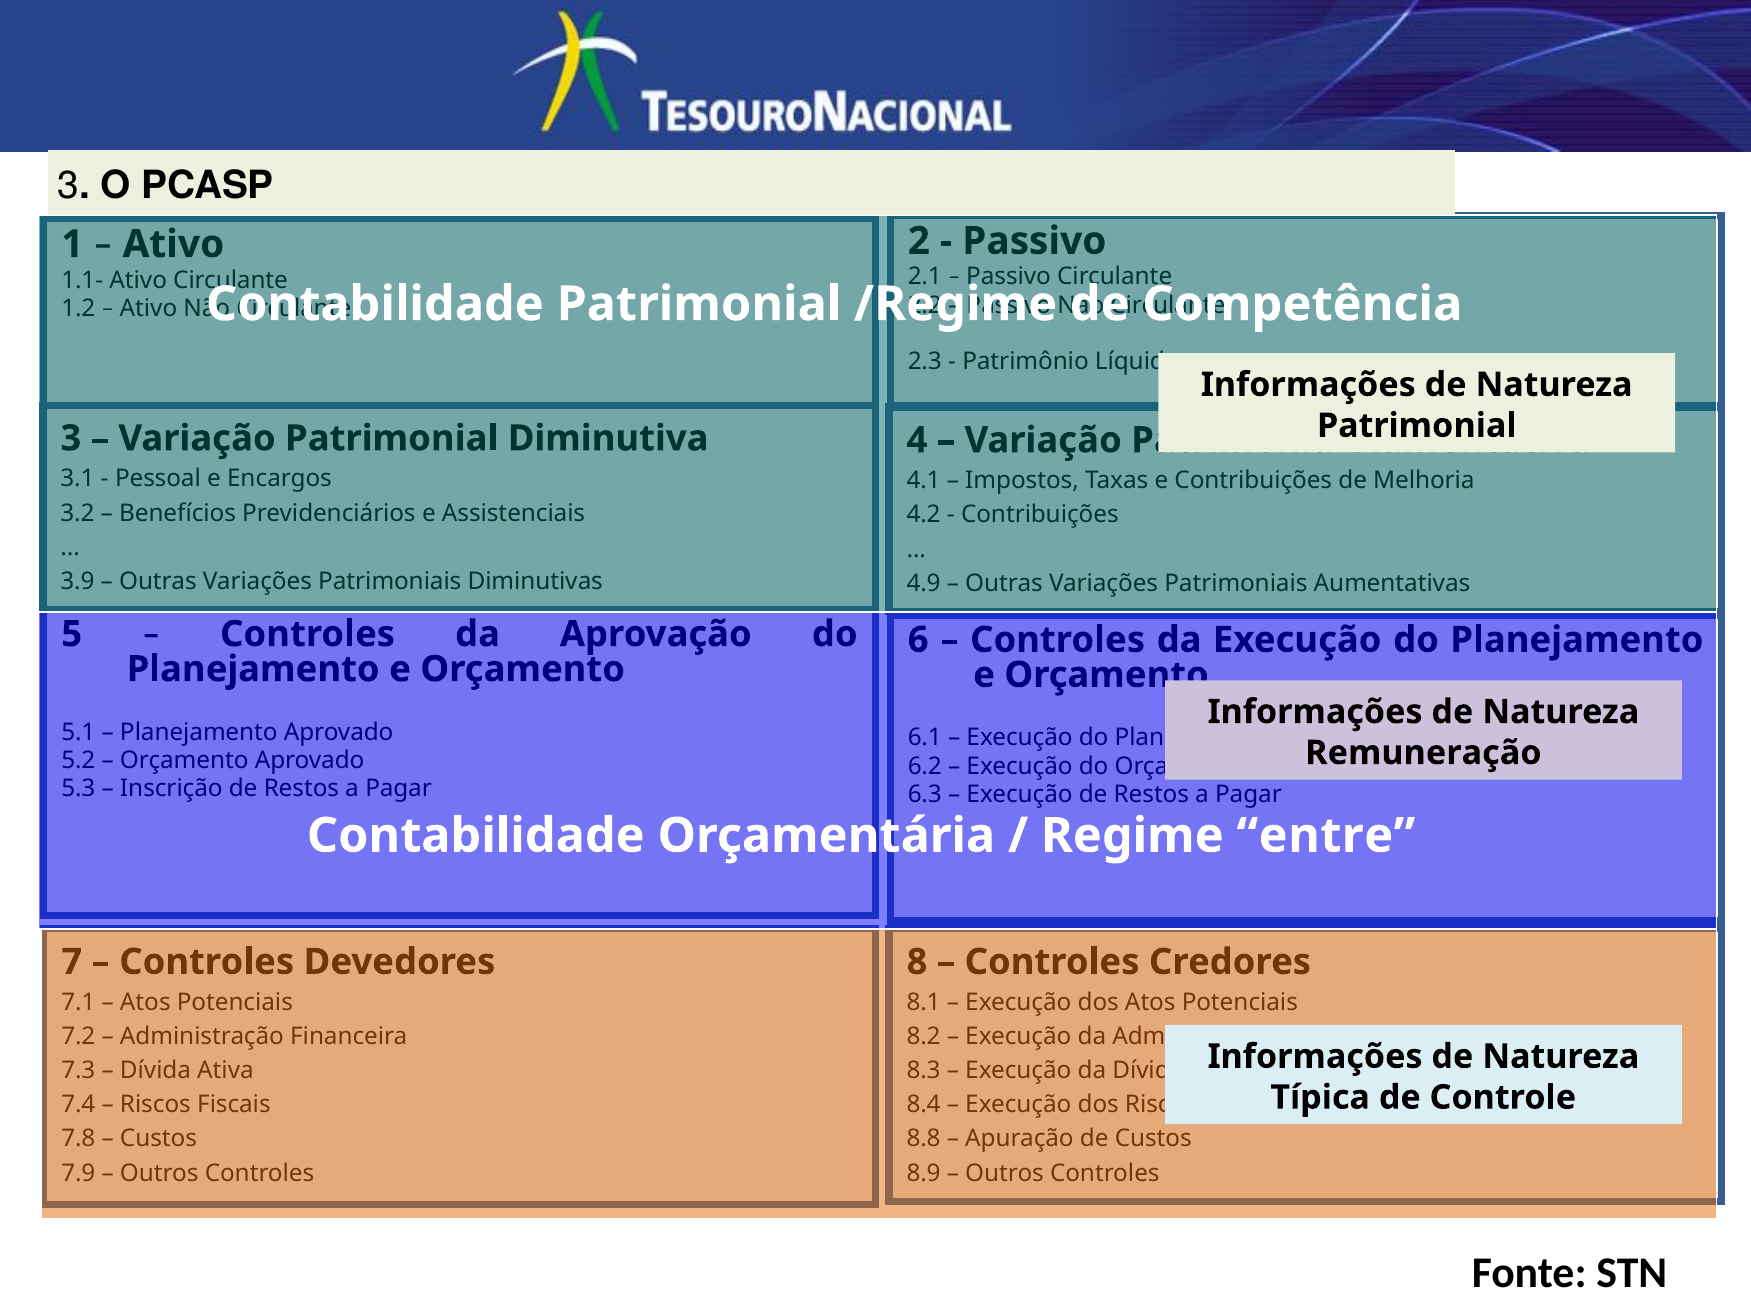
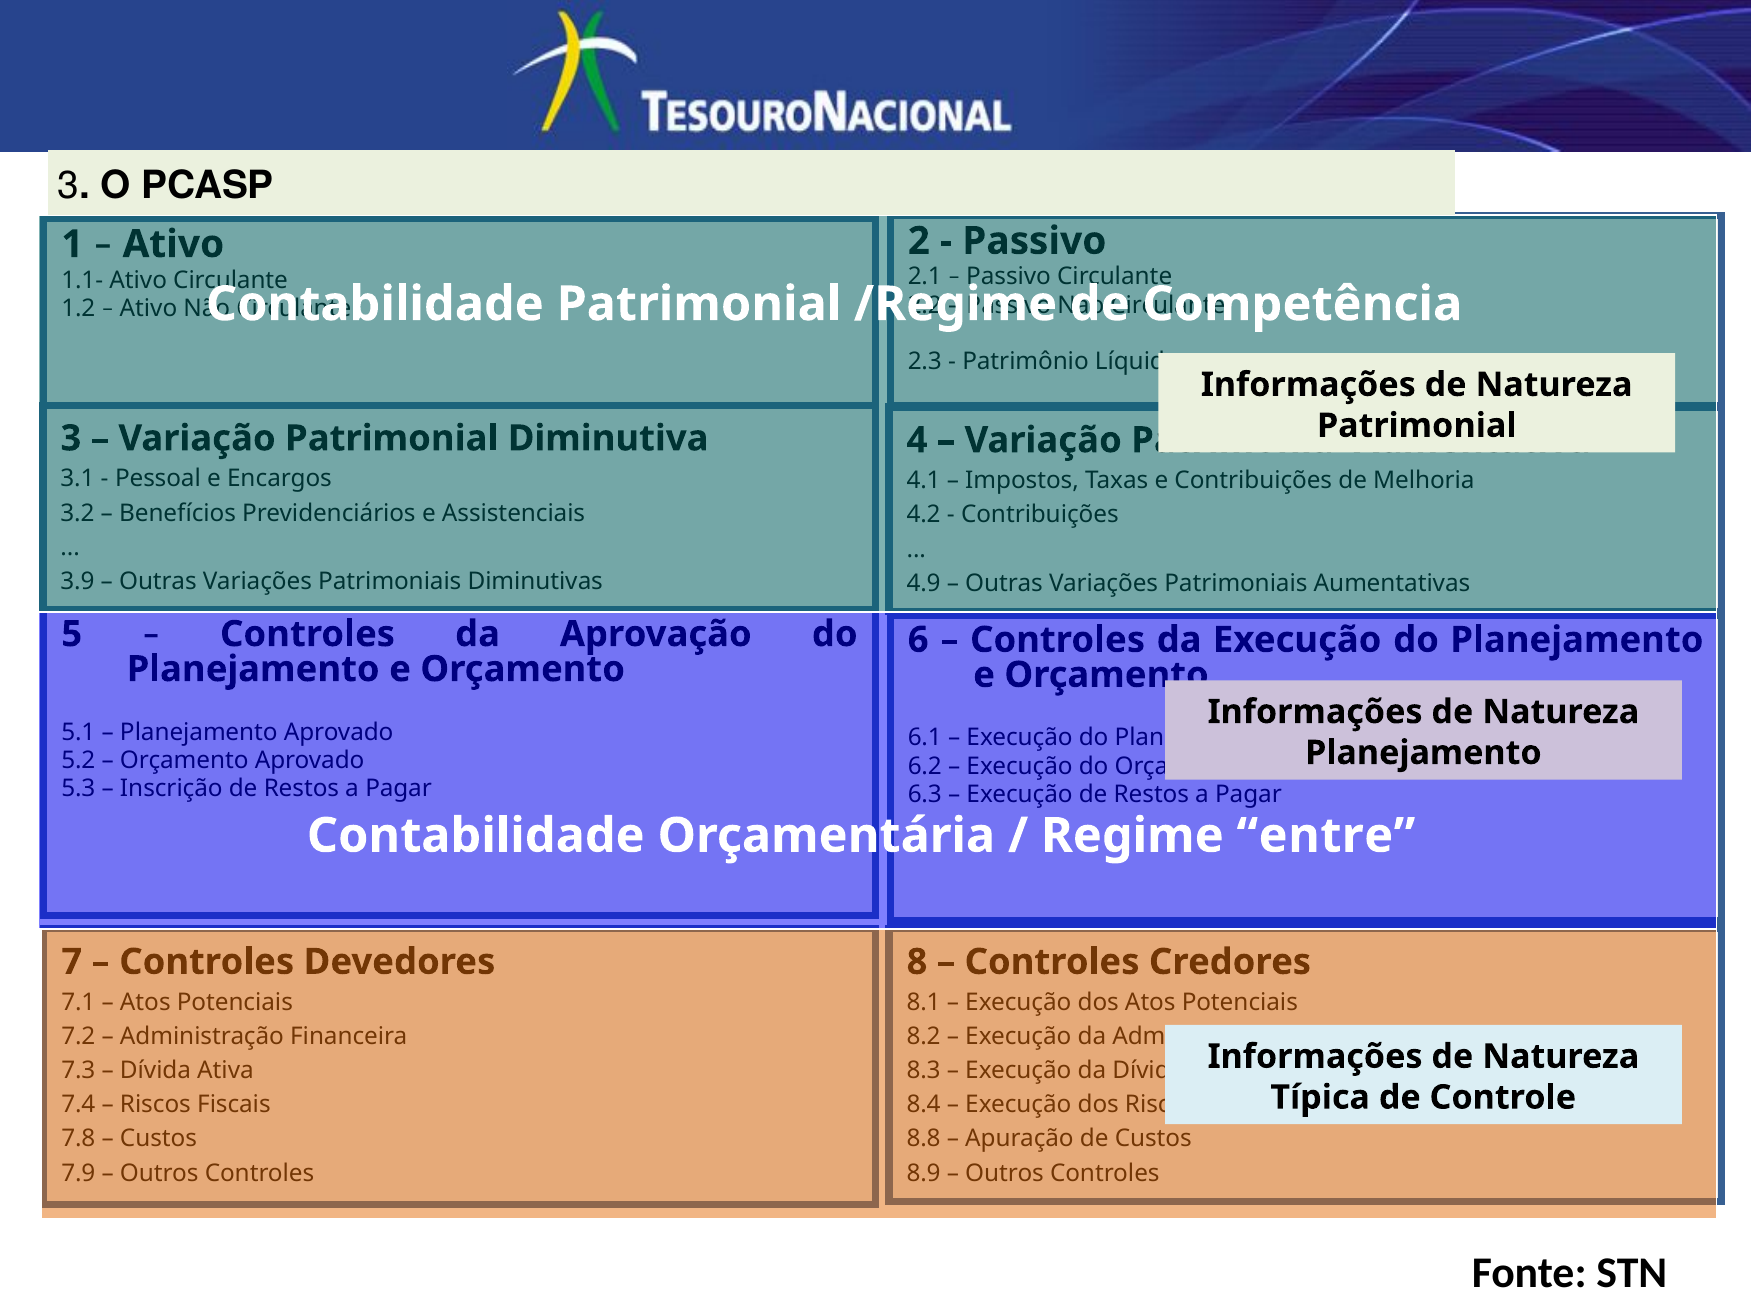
Remuneração at (1423, 753): Remuneração -> Planejamento
